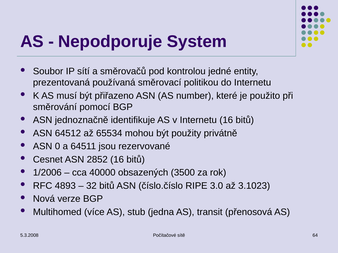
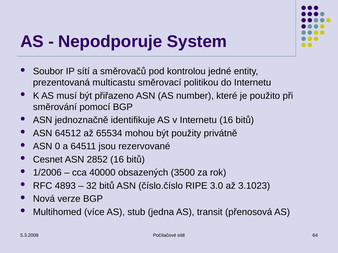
používaná: používaná -> multicastu
